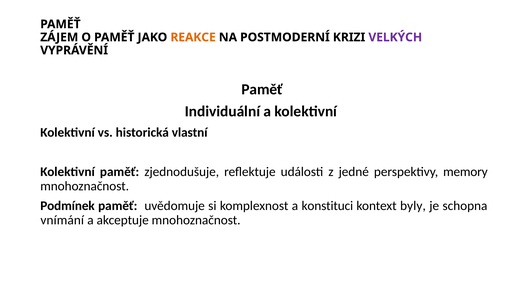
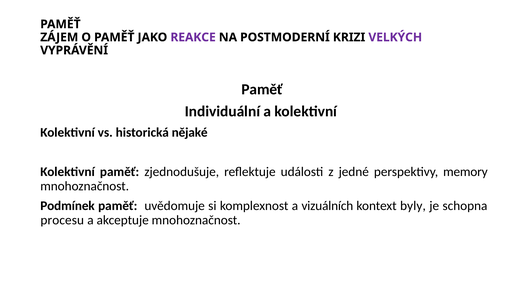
REAKCE colour: orange -> purple
vlastní: vlastní -> nějaké
konstituci: konstituci -> vizuálních
vnímání: vnímání -> procesu
